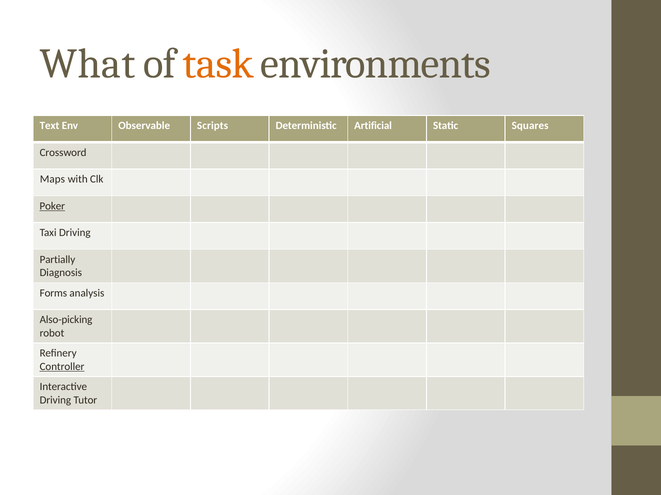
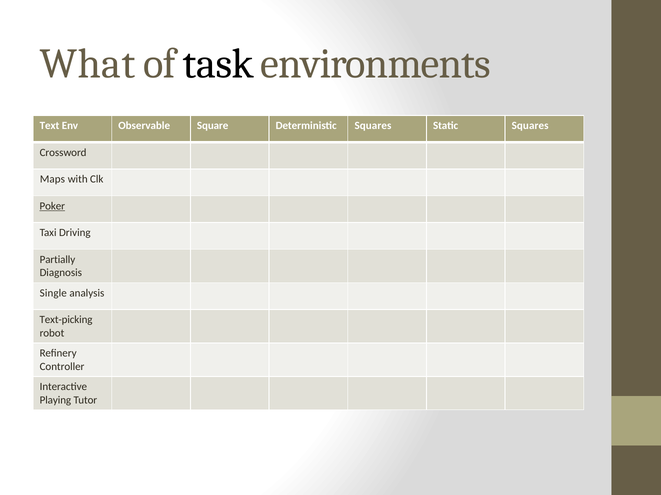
task colour: orange -> black
Scripts: Scripts -> Square
Deterministic Artificial: Artificial -> Squares
Forms: Forms -> Single
Also-picking: Also-picking -> Text-picking
Controller underline: present -> none
Driving at (55, 401): Driving -> Playing
